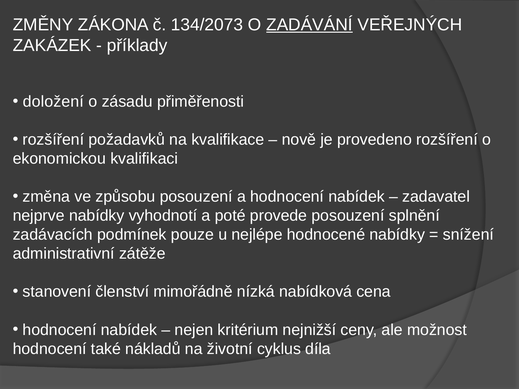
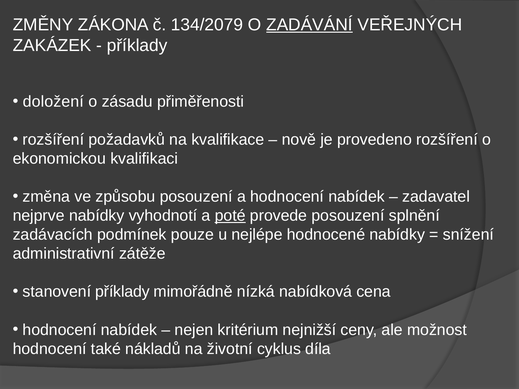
134/2073: 134/2073 -> 134/2079
poté underline: none -> present
stanovení členství: členství -> příklady
